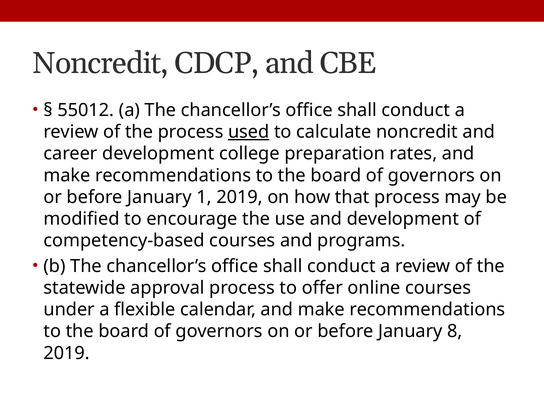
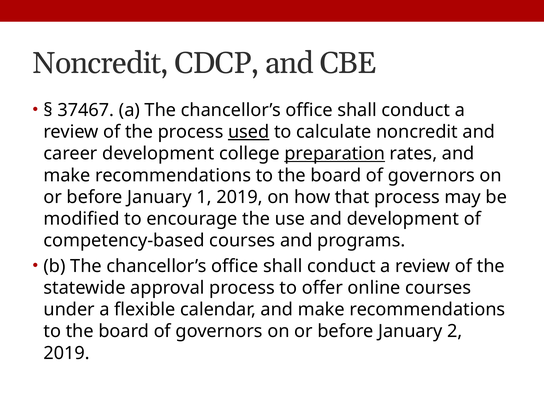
55012: 55012 -> 37467
preparation underline: none -> present
8: 8 -> 2
